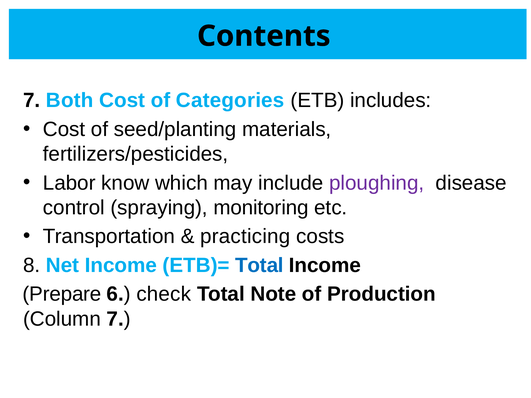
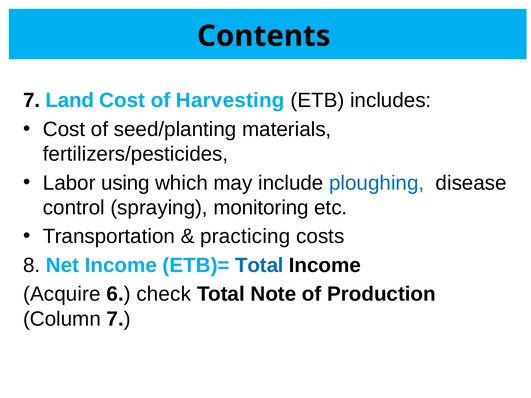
Both: Both -> Land
Categories: Categories -> Harvesting
know: know -> using
ploughing colour: purple -> blue
Prepare: Prepare -> Acquire
